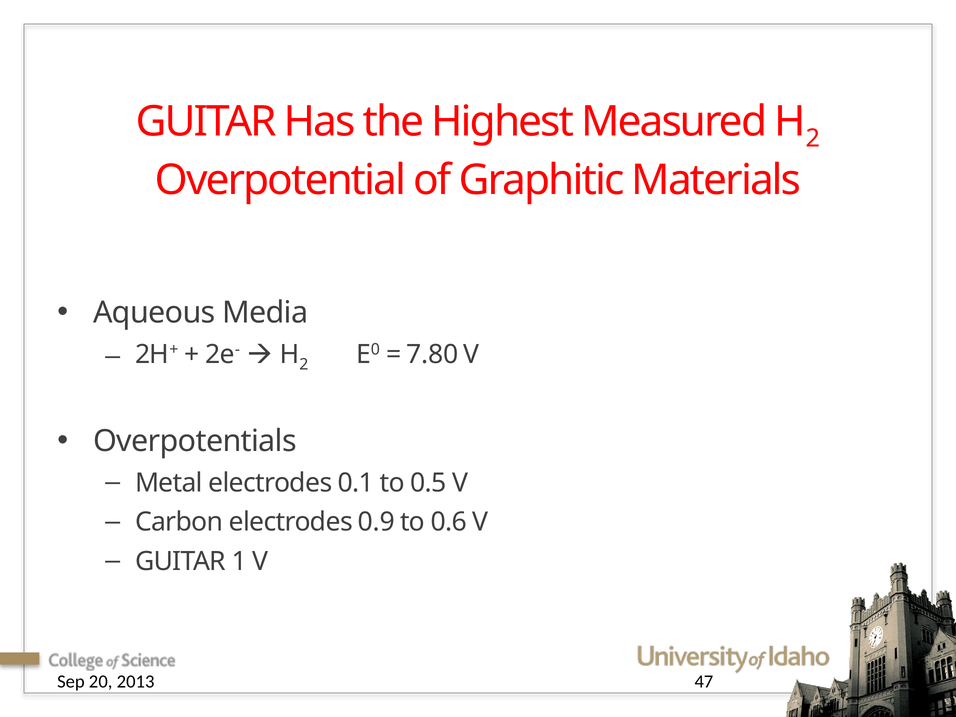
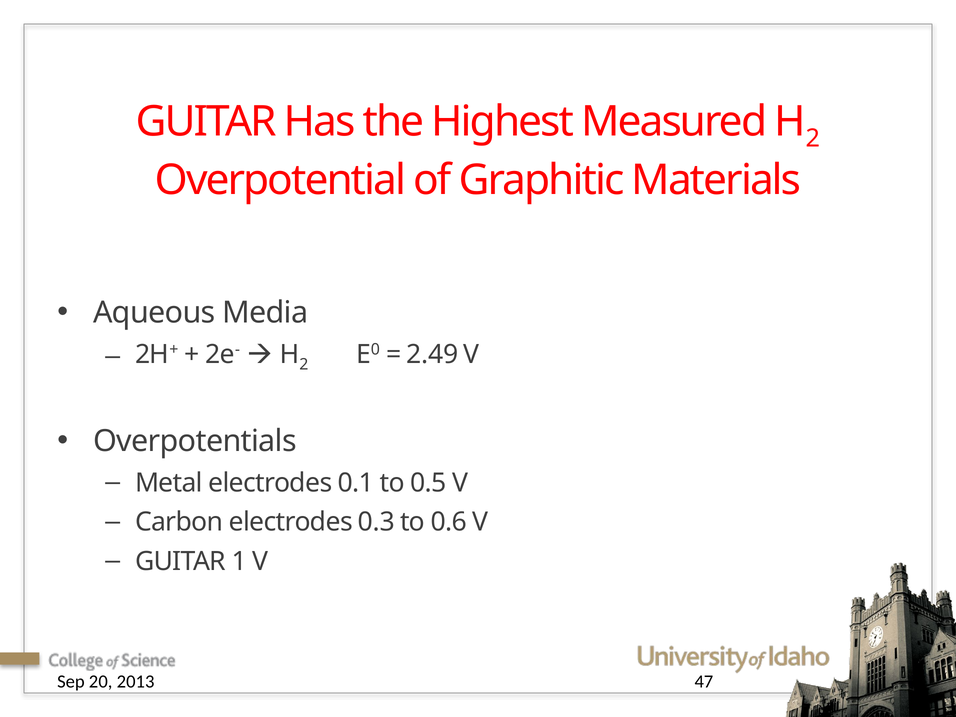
7.80: 7.80 -> 2.49
0.9: 0.9 -> 0.3
